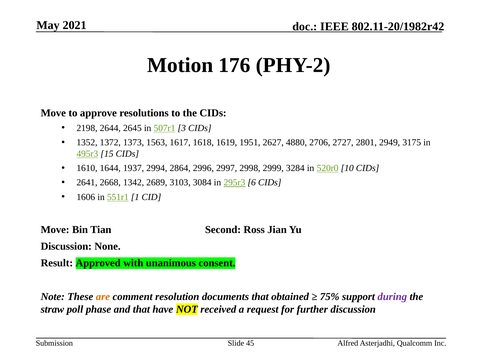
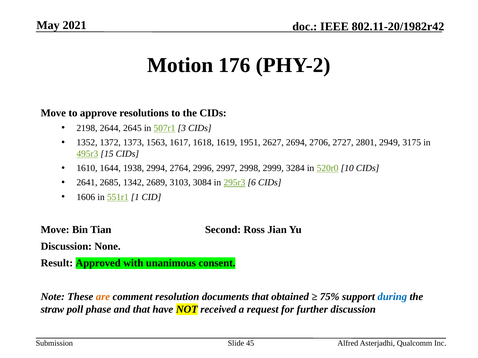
4880: 4880 -> 2694
1937: 1937 -> 1938
2864: 2864 -> 2764
2668: 2668 -> 2685
during colour: purple -> blue
